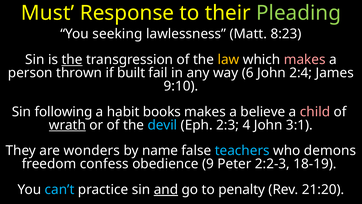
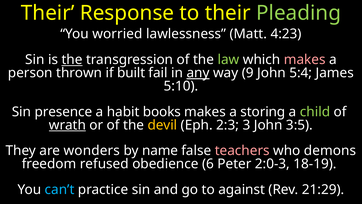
Must at (48, 13): Must -> Their
seeking: seeking -> worried
8:23: 8:23 -> 4:23
law colour: yellow -> light green
any underline: none -> present
6: 6 -> 9
2:4: 2:4 -> 5:4
9:10: 9:10 -> 5:10
following: following -> presence
believe: believe -> storing
child colour: pink -> light green
devil colour: light blue -> yellow
4: 4 -> 3
3:1: 3:1 -> 3:5
teachers colour: light blue -> pink
confess: confess -> refused
9: 9 -> 6
2:2-3: 2:2-3 -> 2:0-3
and underline: present -> none
penalty: penalty -> against
21:20: 21:20 -> 21:29
